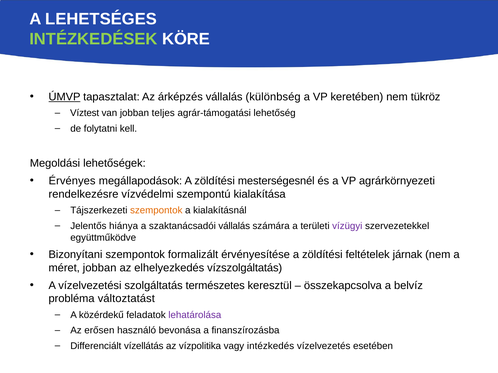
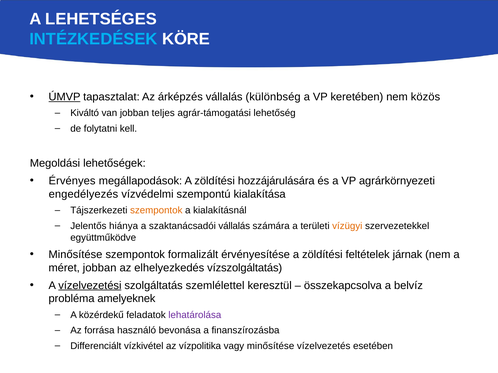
INTÉZKEDÉSEK colour: light green -> light blue
tükröz: tükröz -> közös
Víztest: Víztest -> Kiváltó
mesterségesnél: mesterségesnél -> hozzájárulására
rendelkezésre: rendelkezésre -> engedélyezés
vízügyi colour: purple -> orange
Bizonyítani at (76, 255): Bizonyítani -> Minősítése
vízelvezetési underline: none -> present
természetes: természetes -> szemlélettel
változtatást: változtatást -> amelyeknek
erősen: erősen -> forrása
vízellátás: vízellátás -> vízkivétel
vagy intézkedés: intézkedés -> minősítése
